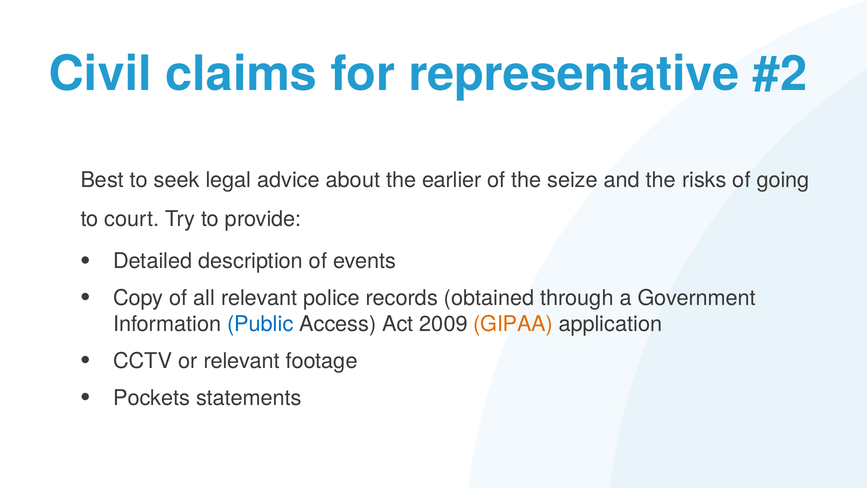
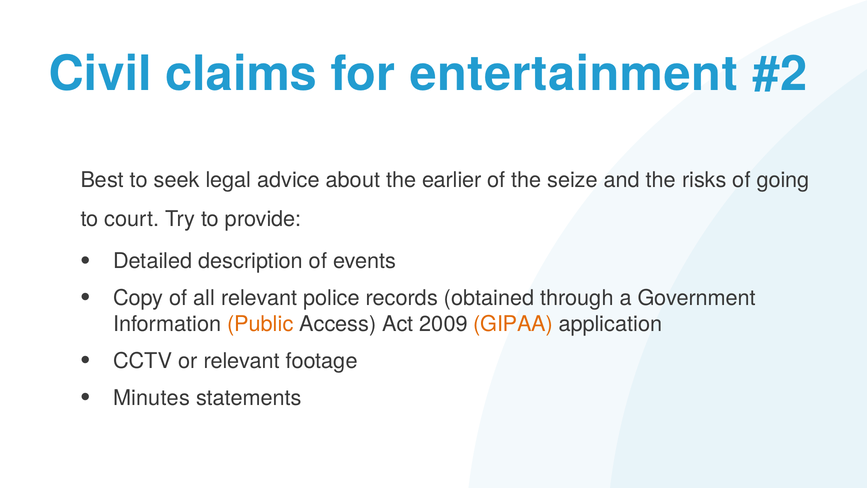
representative: representative -> entertainment
Public colour: blue -> orange
Pockets: Pockets -> Minutes
